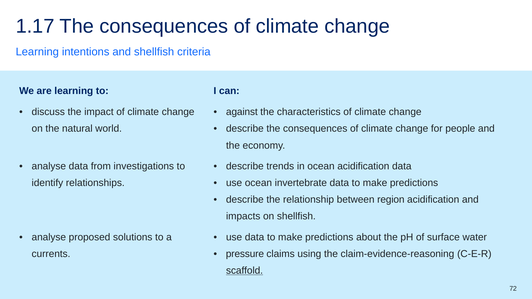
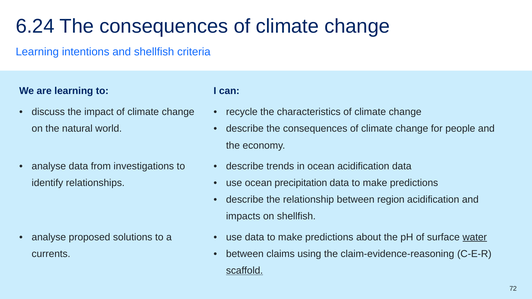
1.17: 1.17 -> 6.24
against: against -> recycle
invertebrate: invertebrate -> precipitation
water underline: none -> present
pressure at (245, 254): pressure -> between
